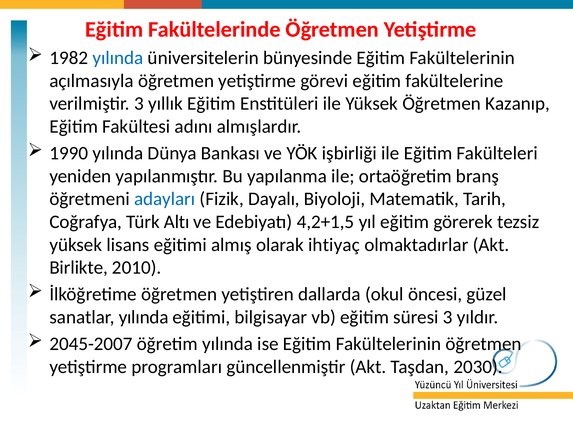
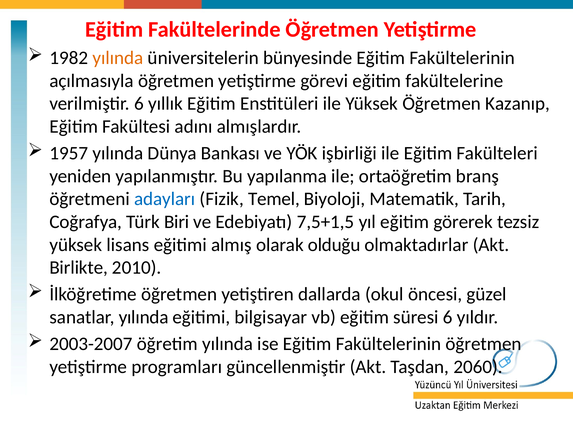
yılında at (118, 58) colour: blue -> orange
verilmiştir 3: 3 -> 6
1990: 1990 -> 1957
Dayalı: Dayalı -> Temel
Altı: Altı -> Biri
4,2+1,5: 4,2+1,5 -> 7,5+1,5
ihtiyaç: ihtiyaç -> olduğu
süresi 3: 3 -> 6
2045-2007: 2045-2007 -> 2003-2007
2030: 2030 -> 2060
